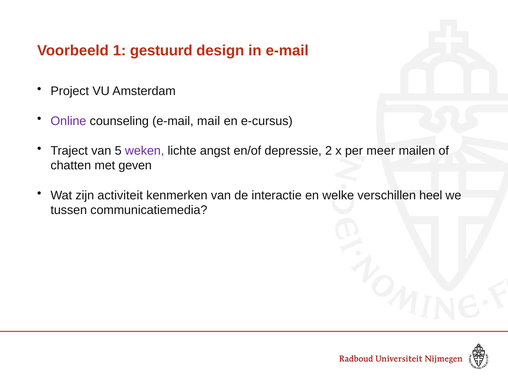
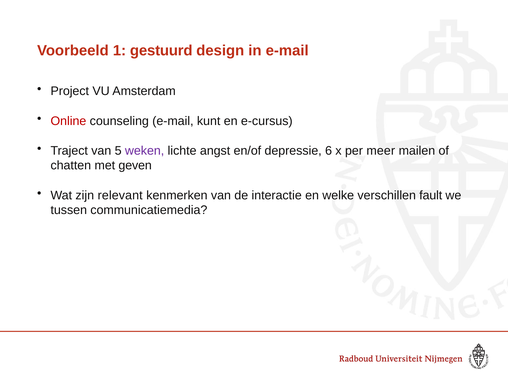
Online colour: purple -> red
mail: mail -> kunt
2: 2 -> 6
activiteit: activiteit -> relevant
heel: heel -> fault
